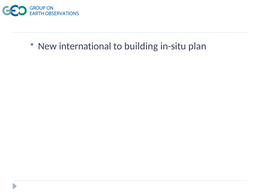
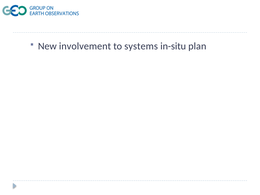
international: international -> involvement
building: building -> systems
